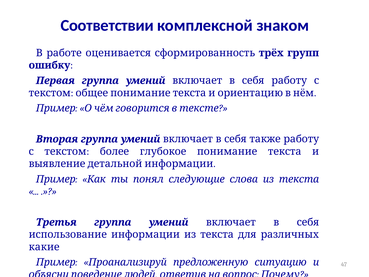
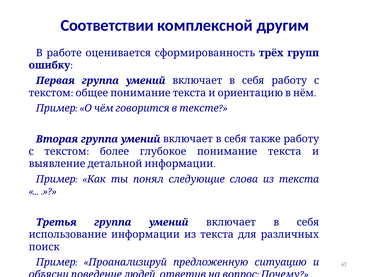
знаком: знаком -> другим
какие: какие -> поиск
